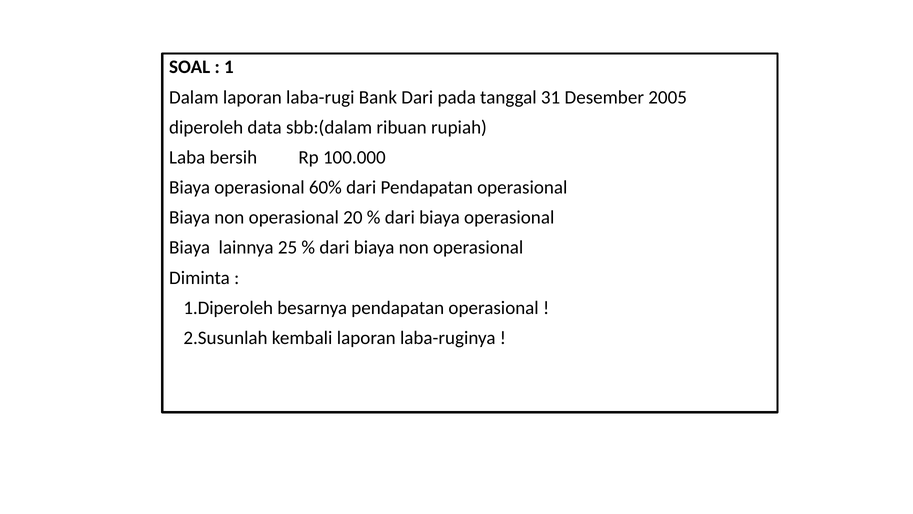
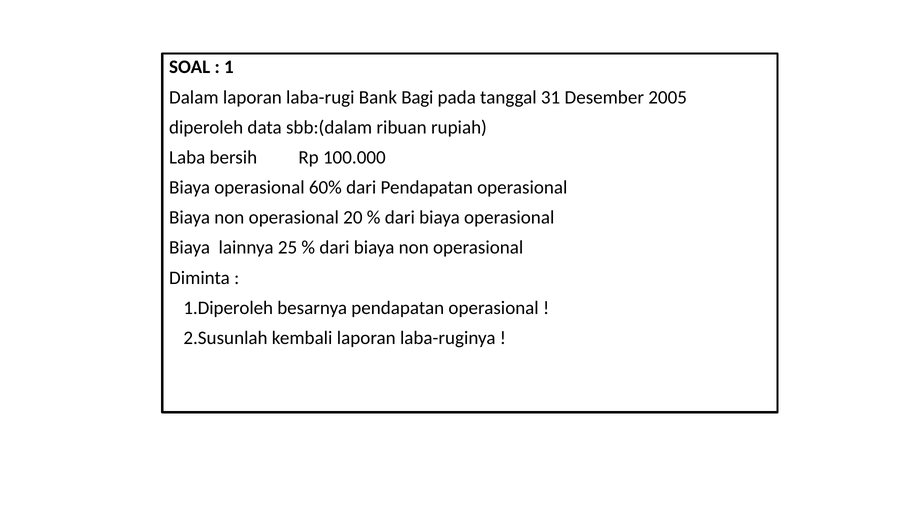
Bank Dari: Dari -> Bagi
